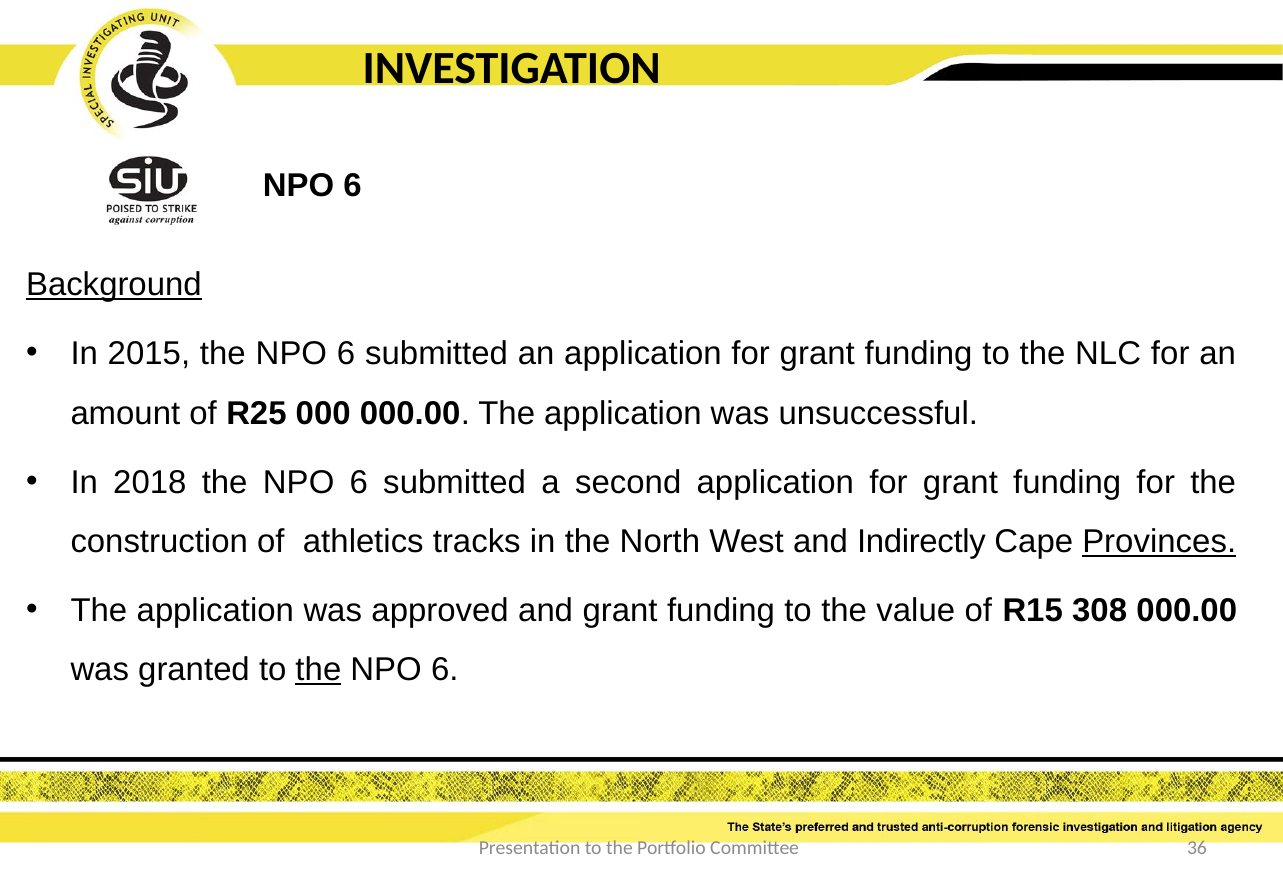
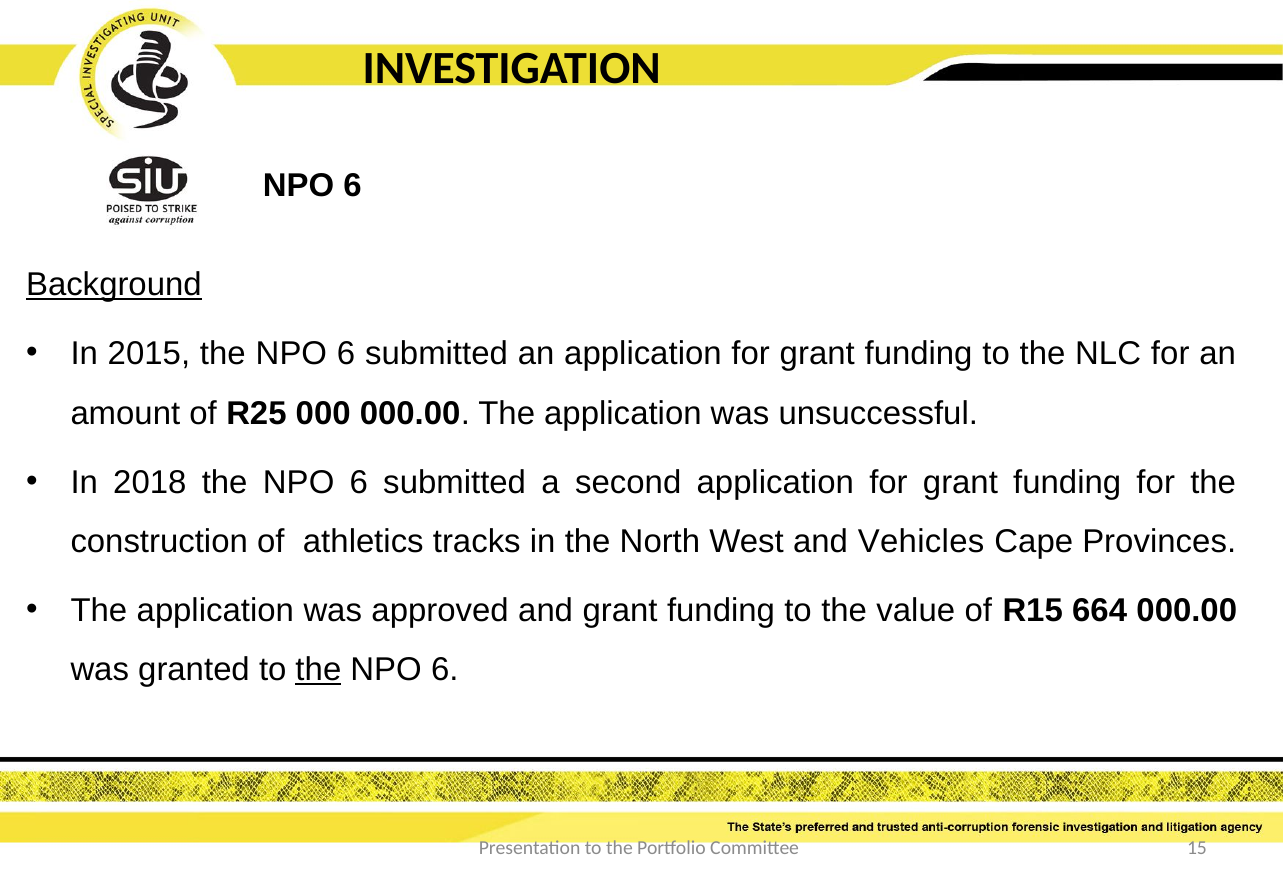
Indirectly: Indirectly -> Vehicles
Provinces underline: present -> none
308: 308 -> 664
36: 36 -> 15
